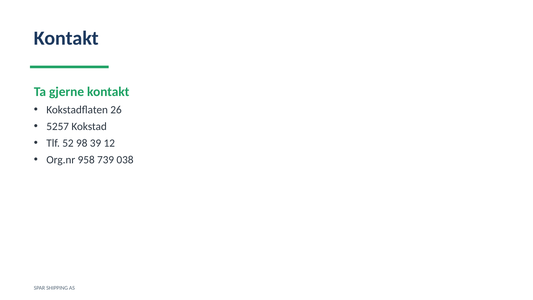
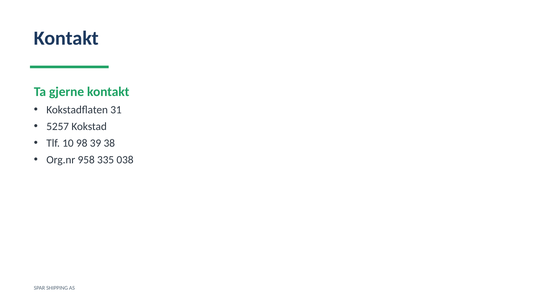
26: 26 -> 31
52: 52 -> 10
12: 12 -> 38
739: 739 -> 335
